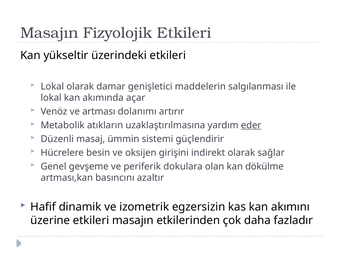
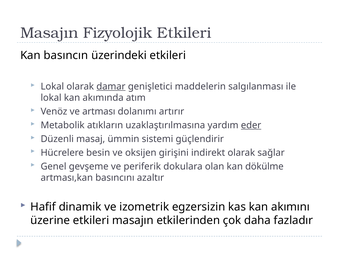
yükseltir: yükseltir -> basıncın
damar underline: none -> present
açar: açar -> atım
